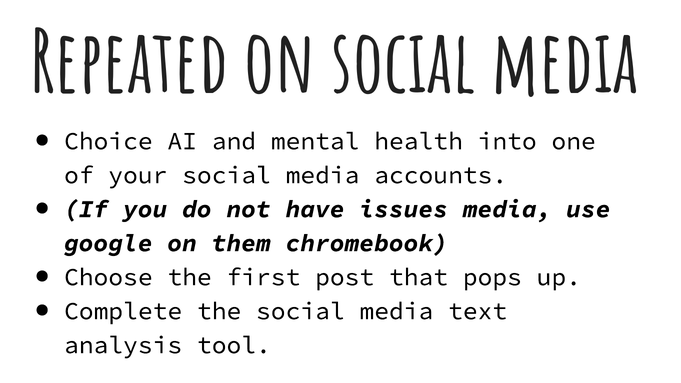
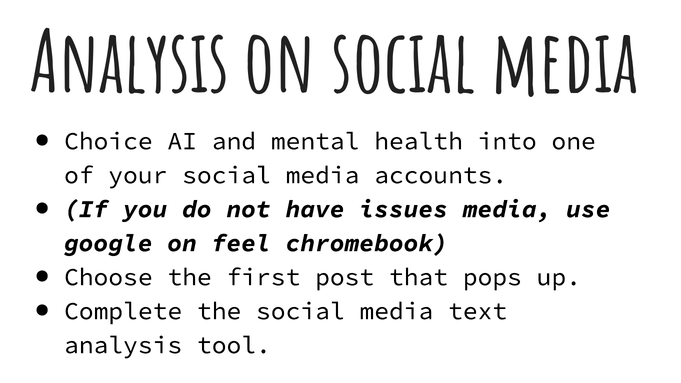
Repeated at (129, 64): Repeated -> Analysis
them: them -> feel
